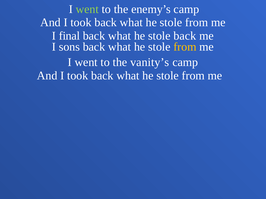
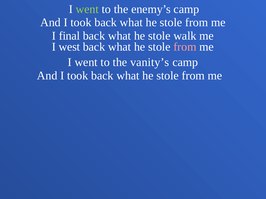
stole back: back -> walk
sons: sons -> west
from at (185, 47) colour: yellow -> pink
